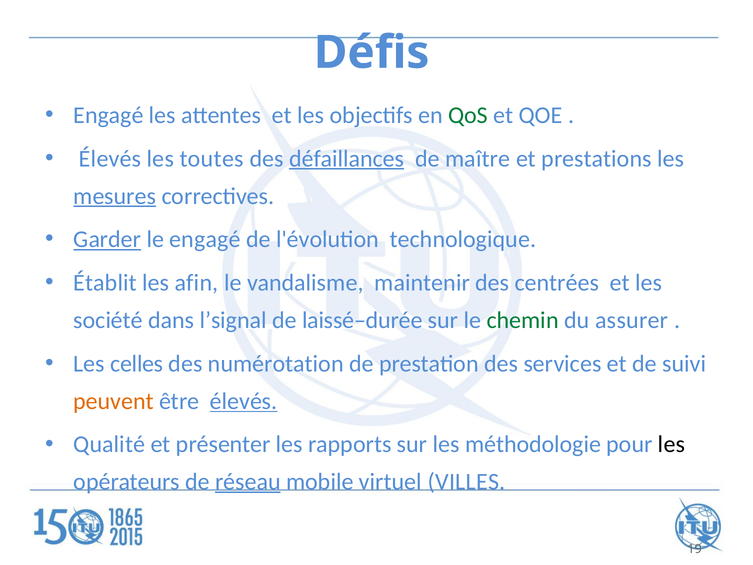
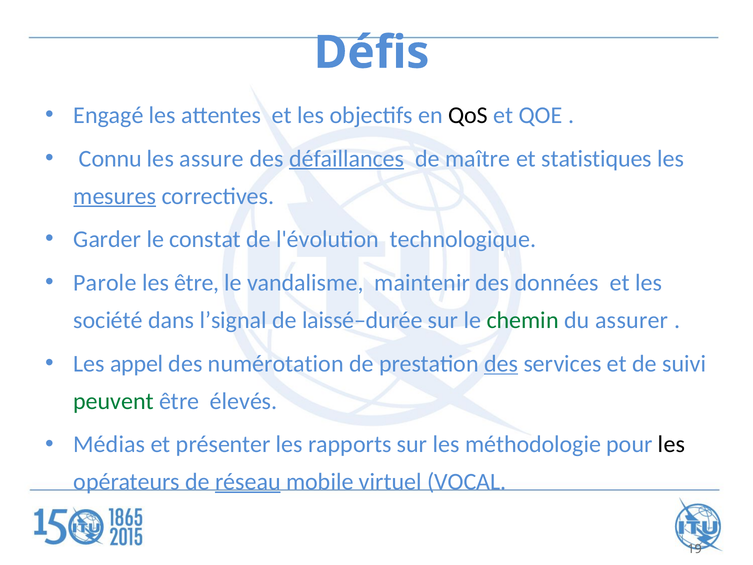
QoS colour: green -> black
Élevés at (110, 159): Élevés -> Connu
toutes: toutes -> assure
prestations: prestations -> statistiques
Garder underline: present -> none
le engagé: engagé -> constat
Établit: Établit -> Parole
les afin: afin -> être
centrées: centrées -> données
celles: celles -> appel
des at (501, 363) underline: none -> present
peuvent colour: orange -> green
élevés at (244, 401) underline: present -> none
Qualité: Qualité -> Médias
VILLES: VILLES -> VOCAL
